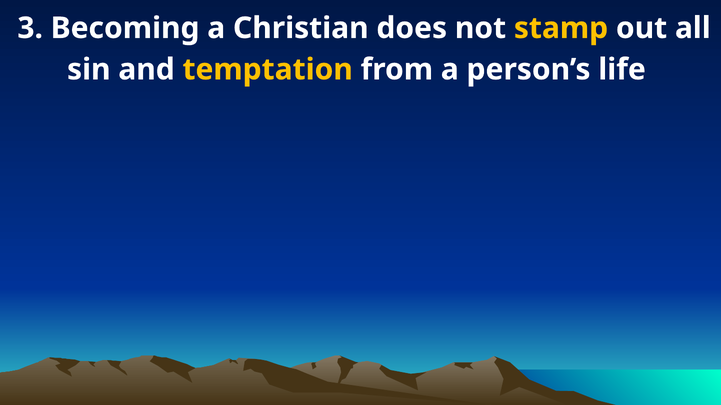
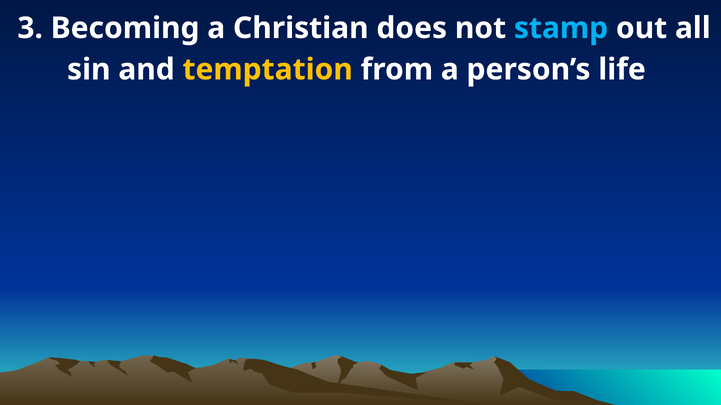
stamp colour: yellow -> light blue
